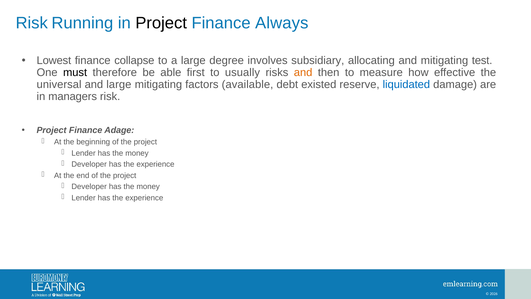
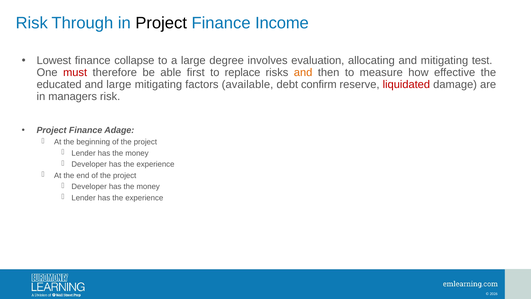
Running: Running -> Through
Always: Always -> Income
subsidiary: subsidiary -> evaluation
must colour: black -> red
usually: usually -> replace
universal: universal -> educated
existed: existed -> confirm
liquidated colour: blue -> red
